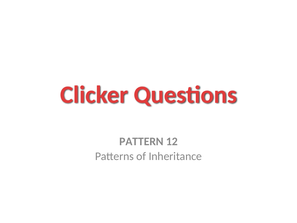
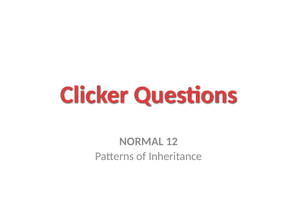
PATTERN: PATTERN -> NORMAL
